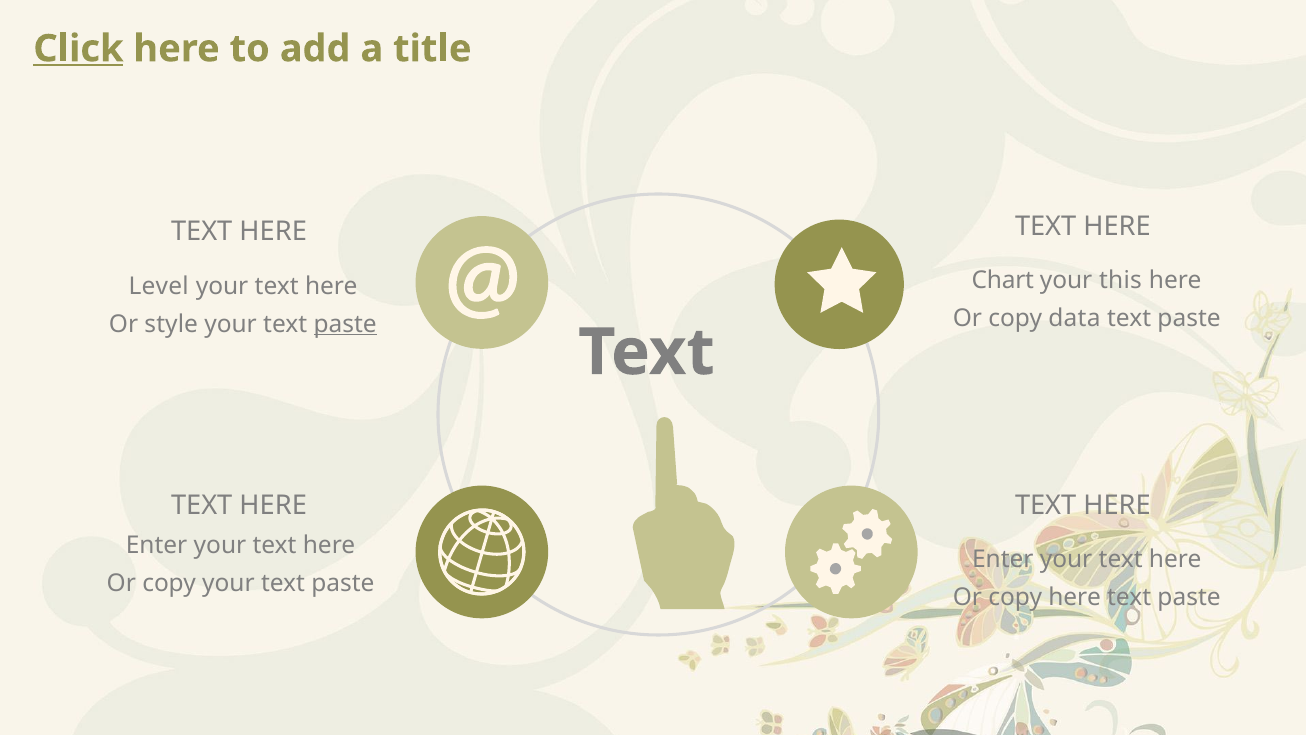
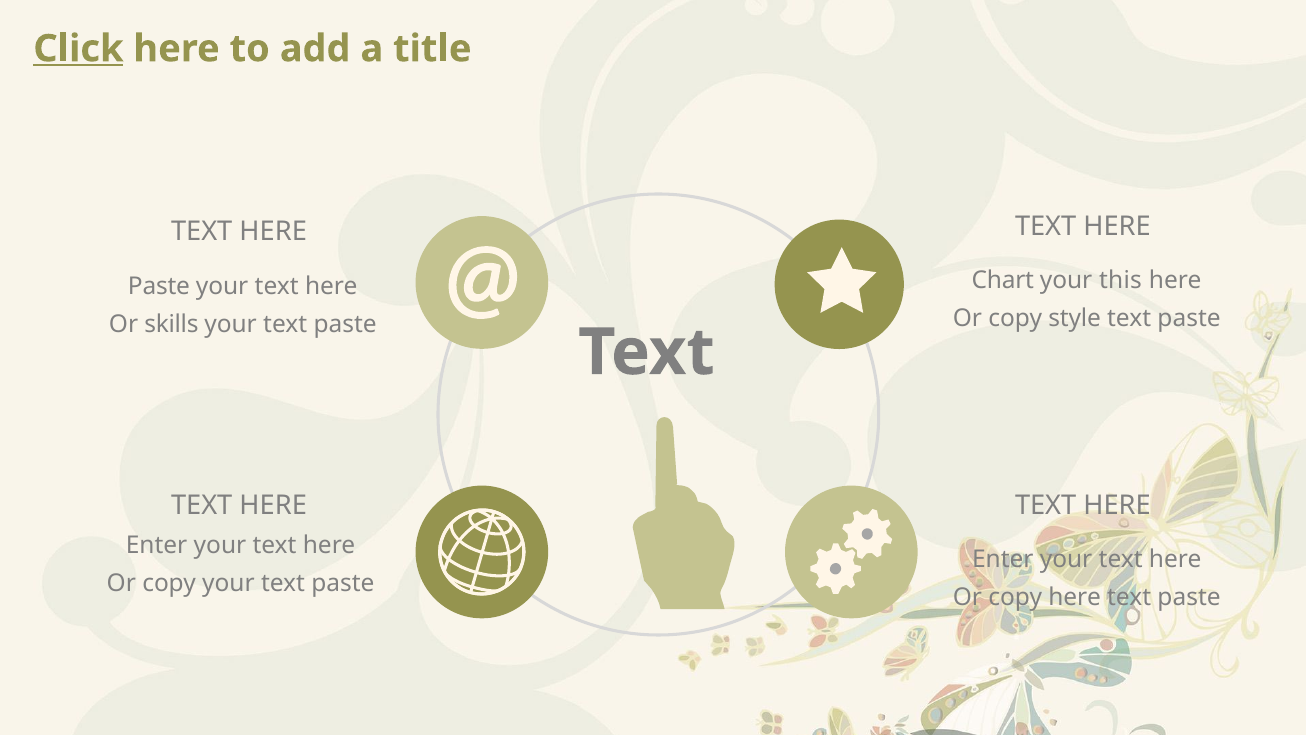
Level at (159, 286): Level -> Paste
data: data -> style
style: style -> skills
paste at (345, 324) underline: present -> none
